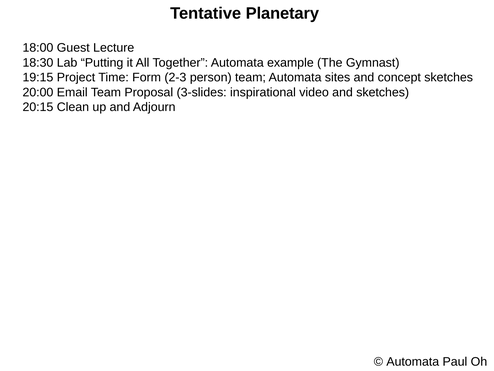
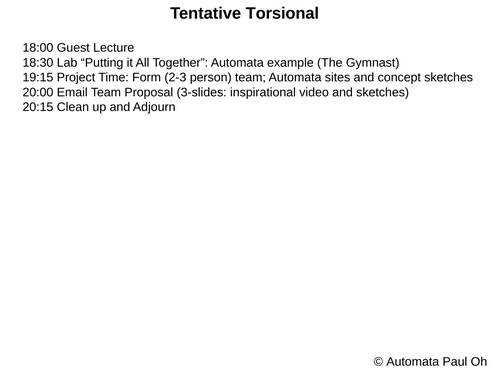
Planetary: Planetary -> Torsional
